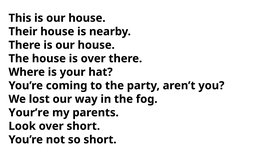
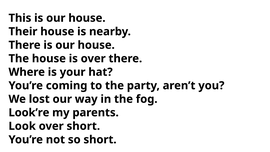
Your’re: Your’re -> Look’re
